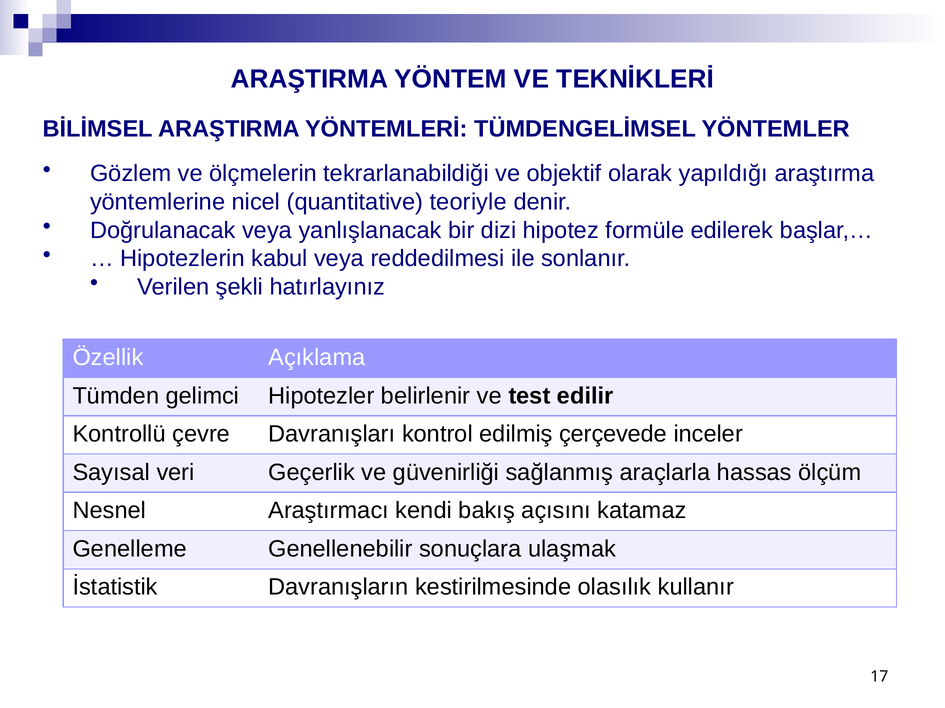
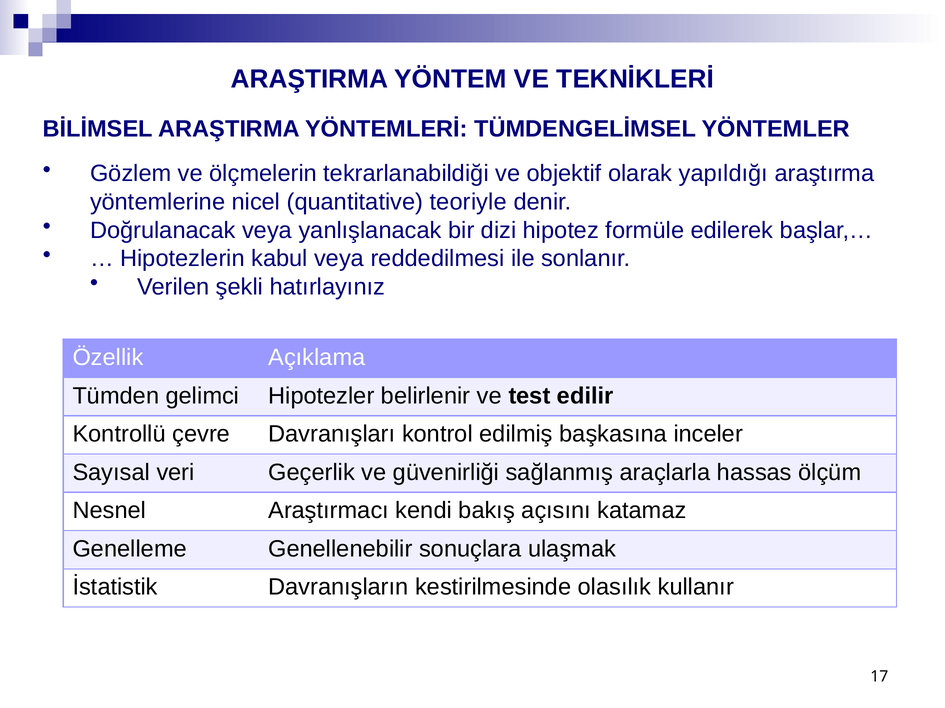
çerçevede: çerçevede -> başkasına
